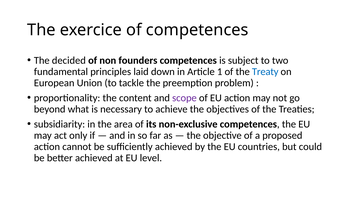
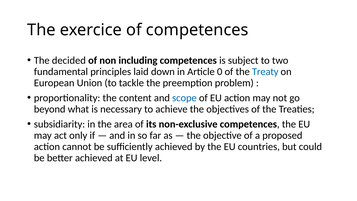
founders: founders -> including
1: 1 -> 0
scope colour: purple -> blue
